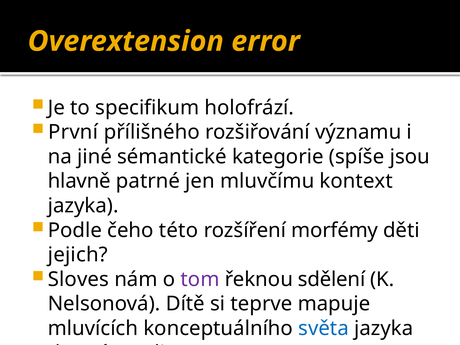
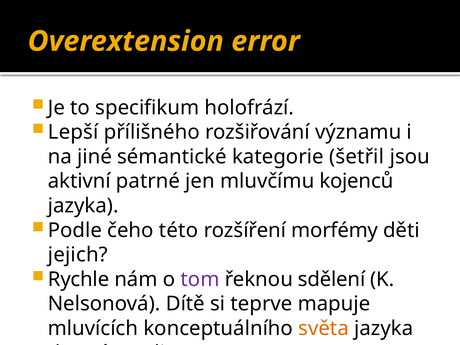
První: První -> Lepší
spíše: spíše -> šetřil
hlavně: hlavně -> aktivní
kontext: kontext -> kojenců
Sloves: Sloves -> Rychle
světa colour: blue -> orange
